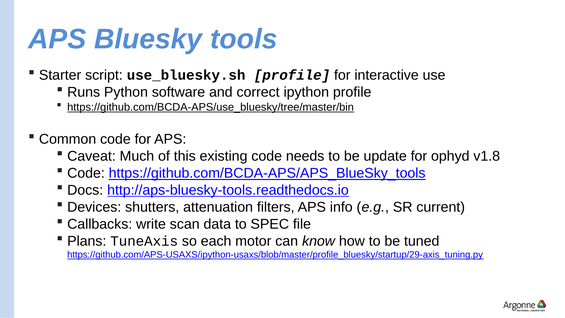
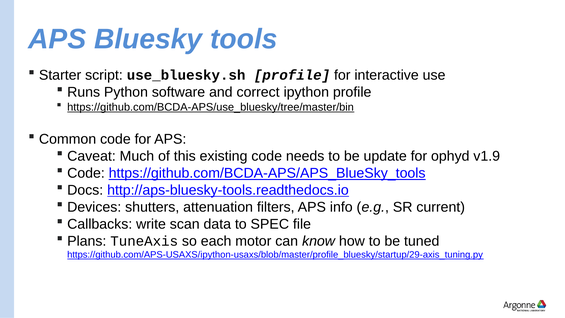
v1.8: v1.8 -> v1.9
